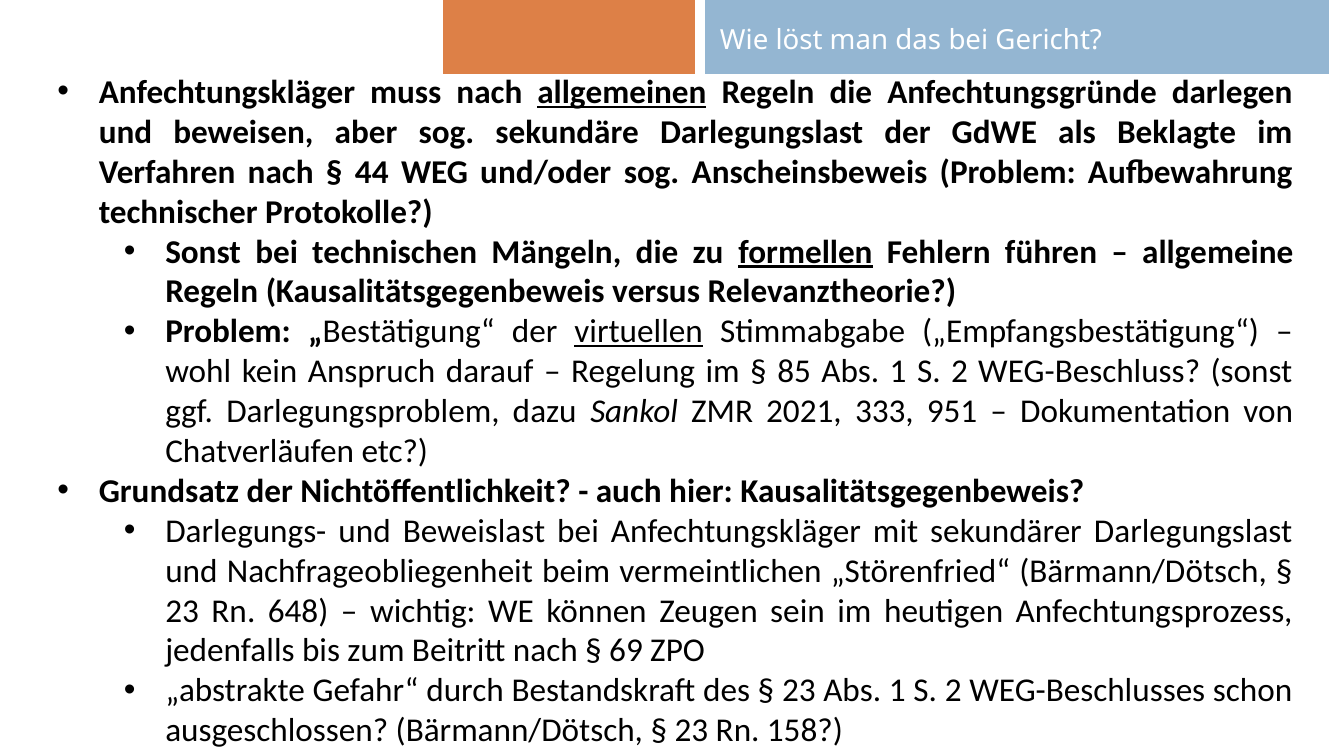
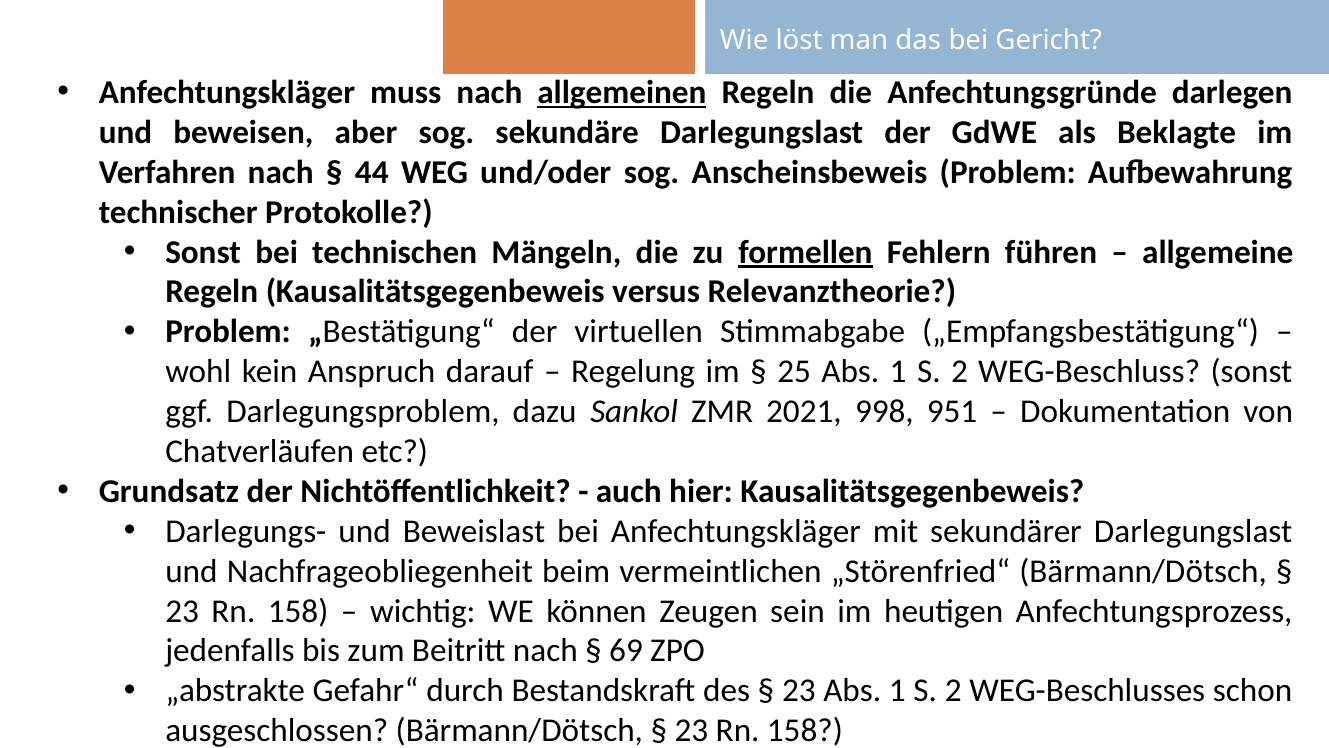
virtuellen underline: present -> none
85: 85 -> 25
333: 333 -> 998
648 at (298, 611): 648 -> 158
